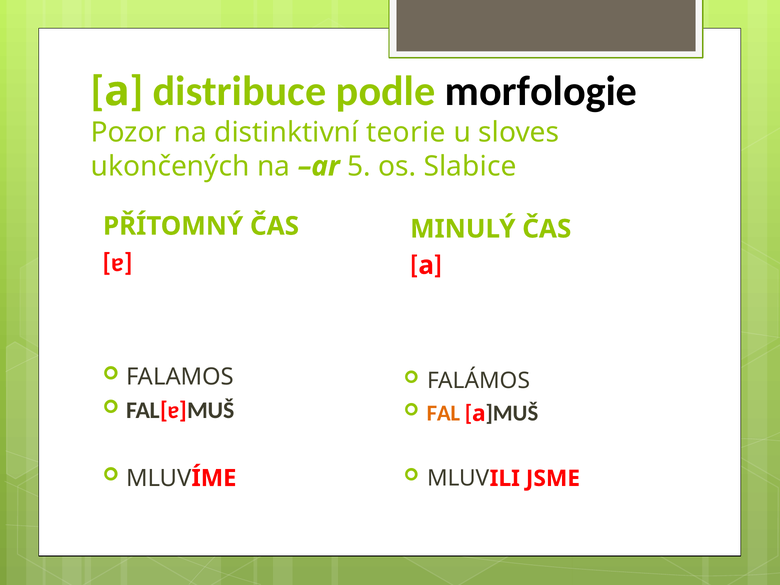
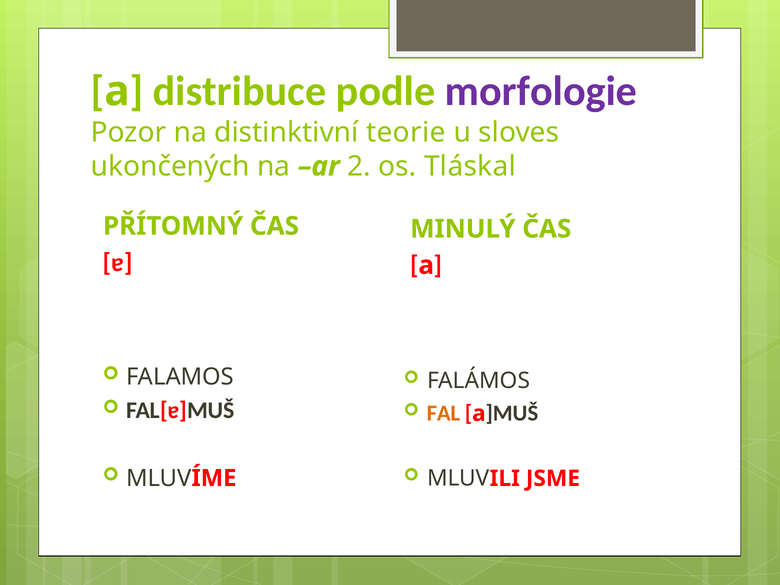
morfologie colour: black -> purple
5: 5 -> 2
Slabice: Slabice -> Tláskal
